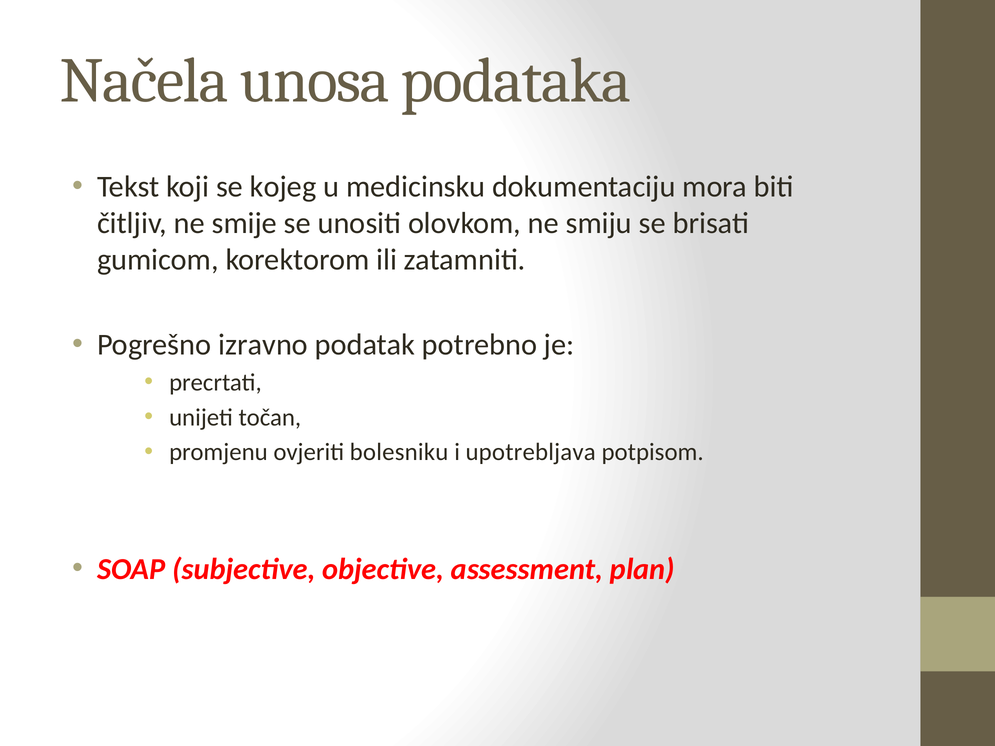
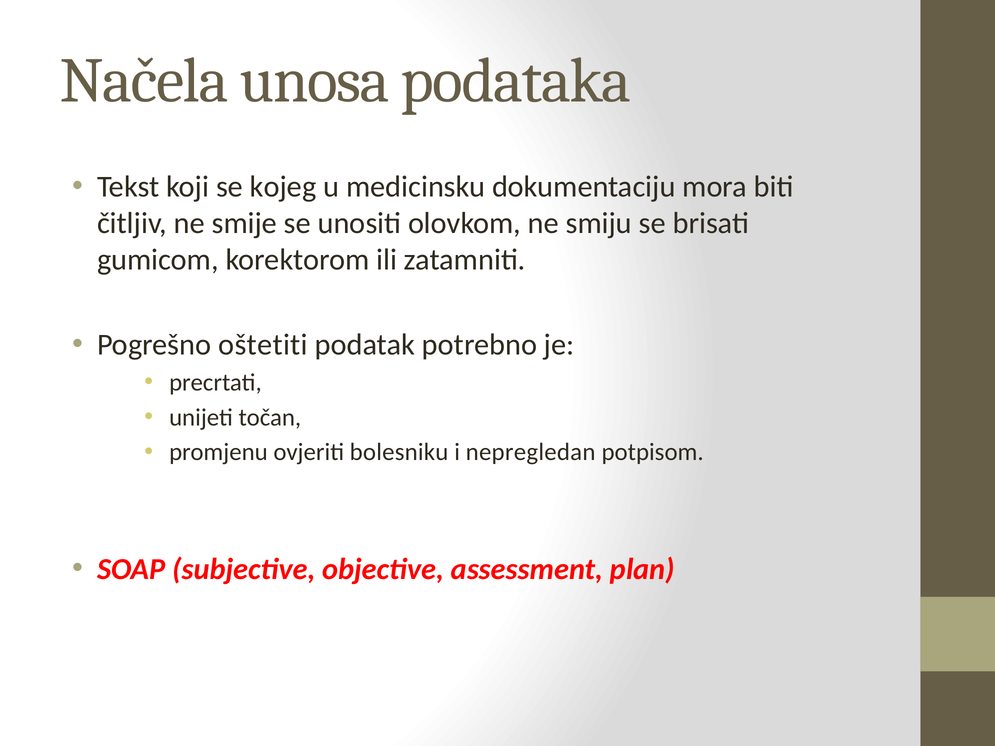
izravno: izravno -> oštetiti
upotrebljava: upotrebljava -> nepregledan
